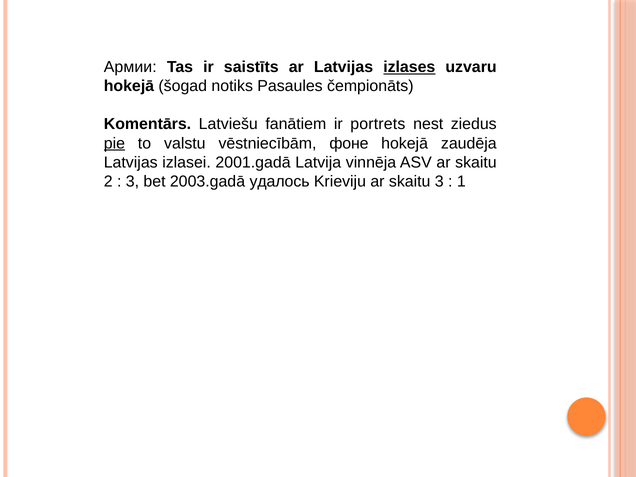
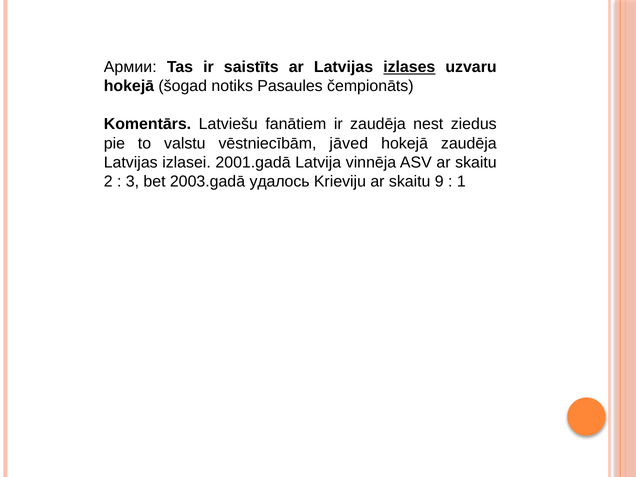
ir portrets: portrets -> zaudēja
pie underline: present -> none
фоне: фоне -> jāved
skaitu 3: 3 -> 9
